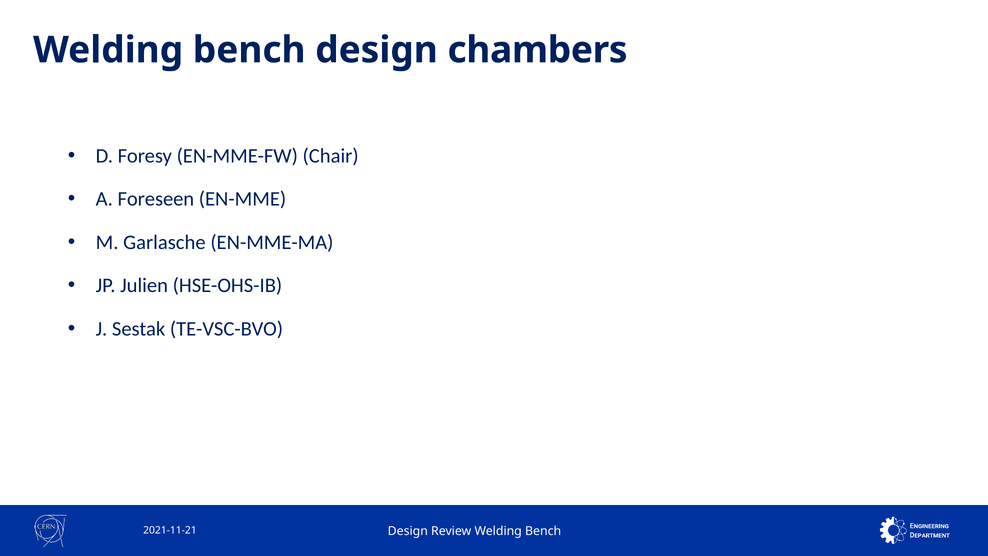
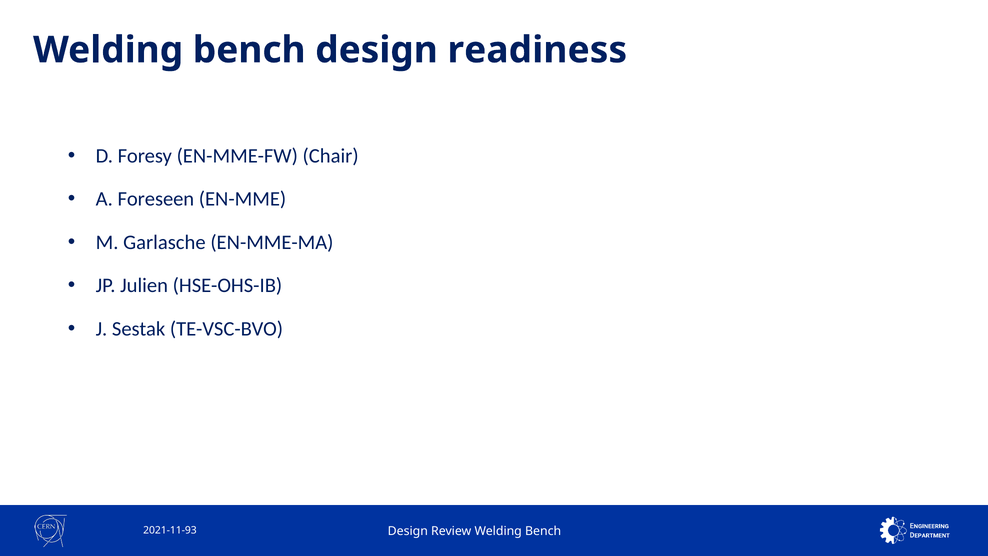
chambers: chambers -> readiness
2021-11-21: 2021-11-21 -> 2021-11-93
